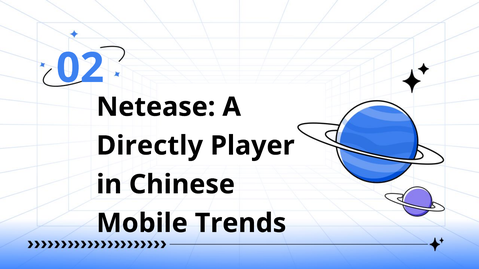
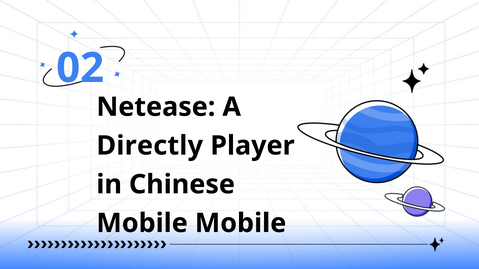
Mobile Trends: Trends -> Mobile
